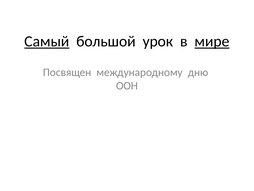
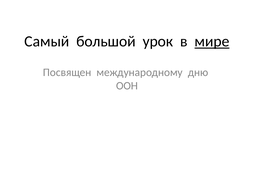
Самый underline: present -> none
